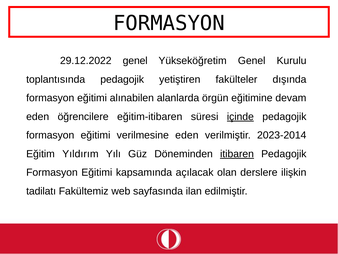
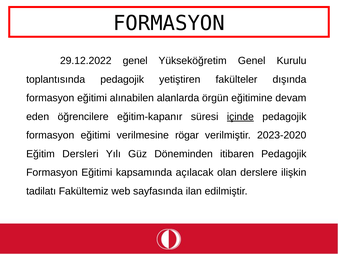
eğitim-itibaren: eğitim-itibaren -> eğitim-kapanır
verilmesine eden: eden -> rögar
2023-2014: 2023-2014 -> 2023-2020
Yıldırım: Yıldırım -> Dersleri
itibaren underline: present -> none
